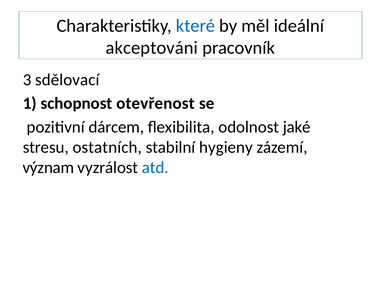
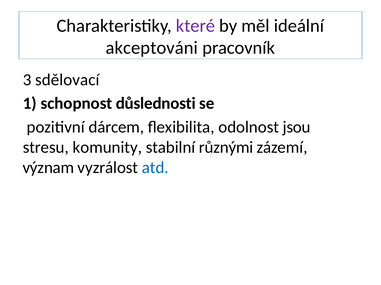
které colour: blue -> purple
otevřenost: otevřenost -> důslednosti
jaké: jaké -> jsou
ostatních: ostatních -> komunity
hygieny: hygieny -> různými
